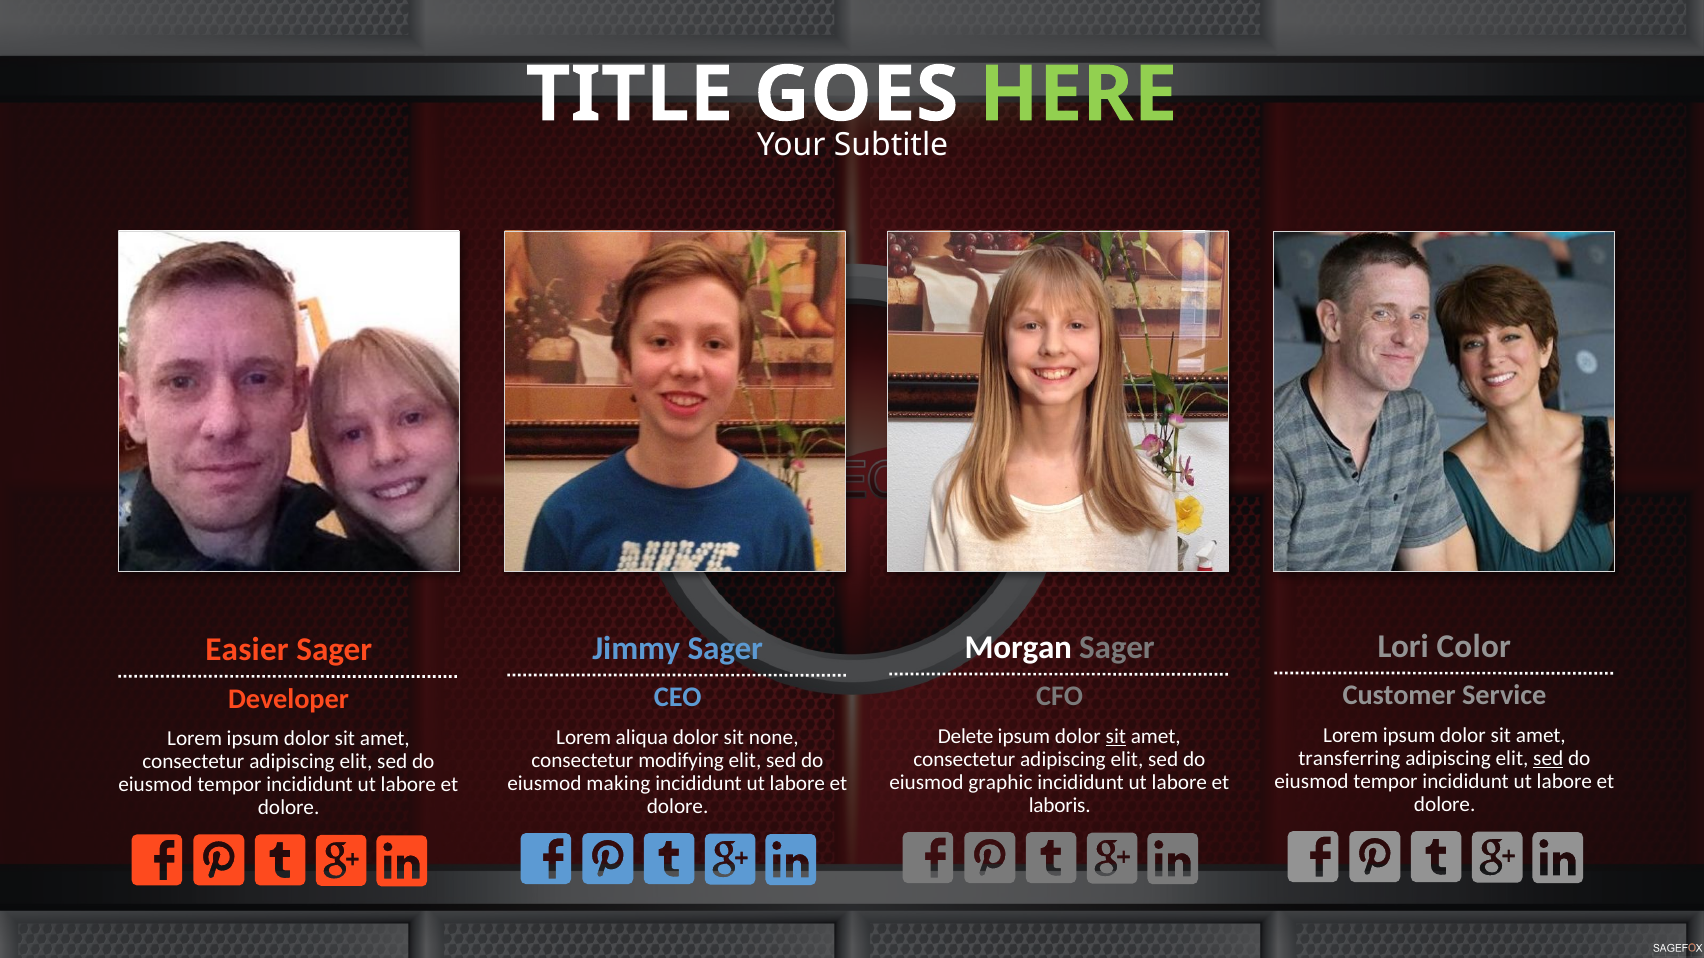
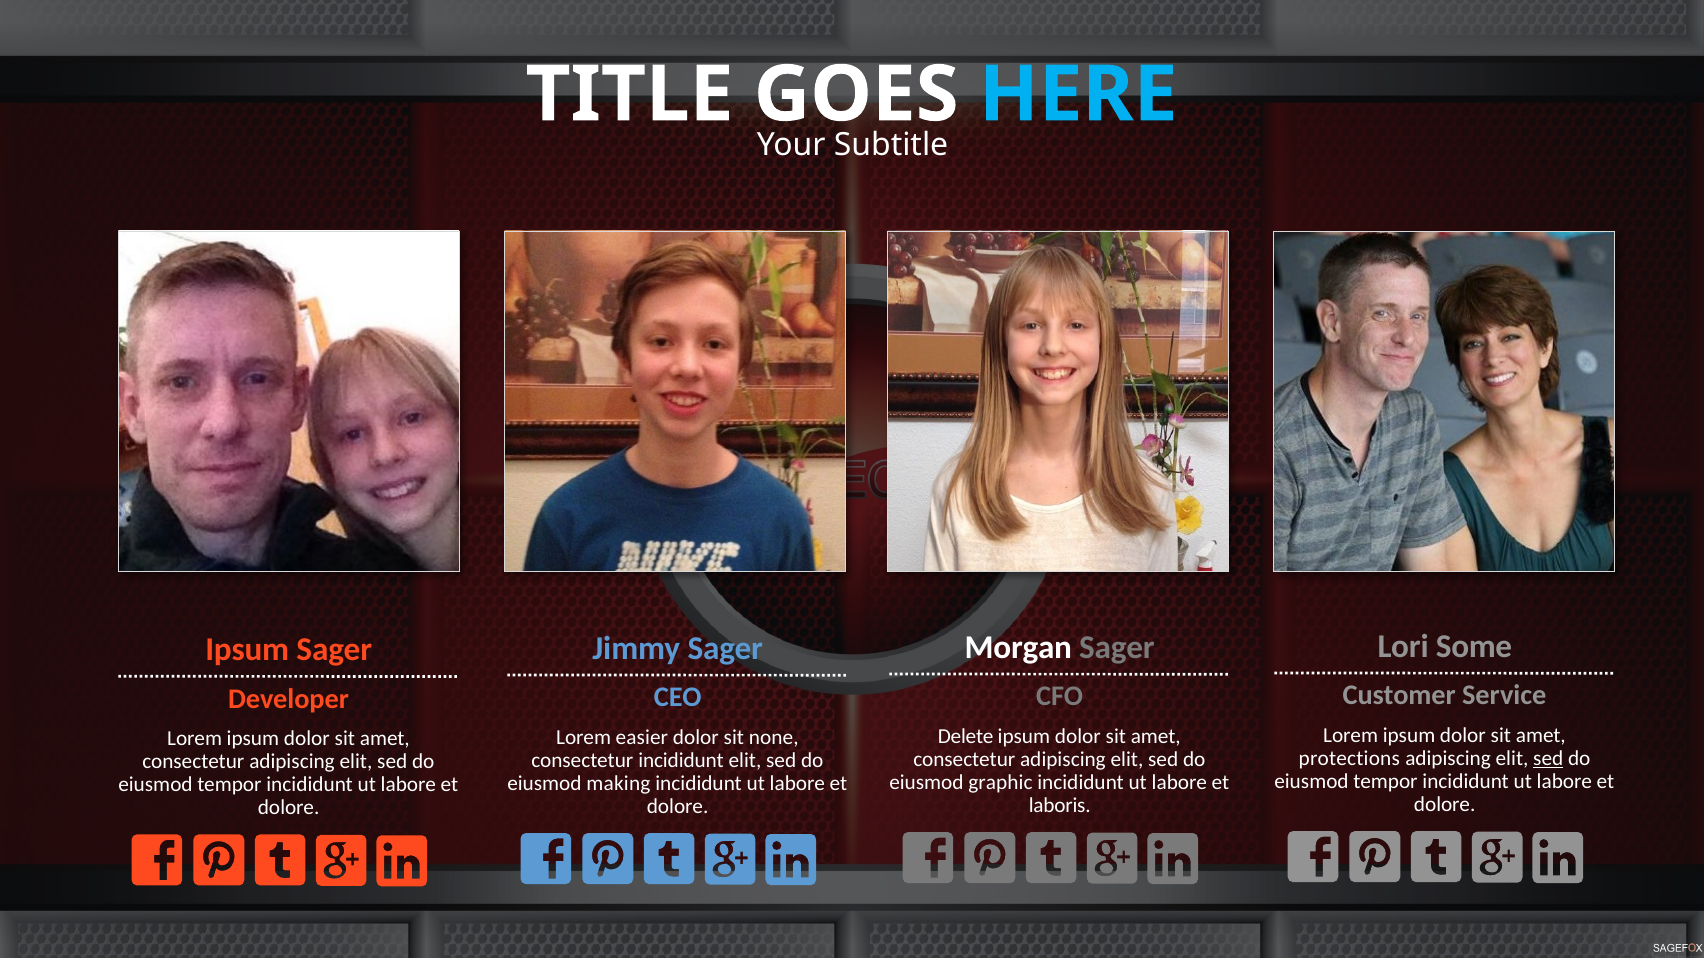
HERE colour: light green -> light blue
Color: Color -> Some
Easier at (247, 650): Easier -> Ipsum
sit at (1116, 737) underline: present -> none
aliqua: aliqua -> easier
transferring: transferring -> protections
consectetur modifying: modifying -> incididunt
